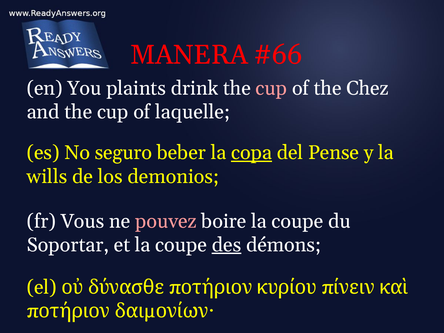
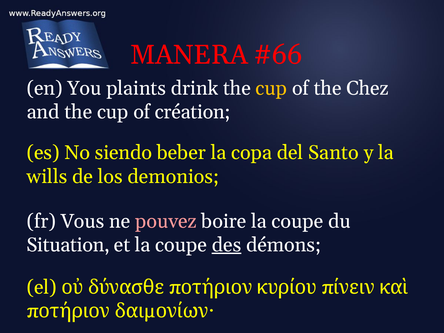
cup at (271, 88) colour: pink -> yellow
laquelle: laquelle -> création
seguro: seguro -> siendo
copa underline: present -> none
Pense: Pense -> Santo
Soportar: Soportar -> Situation
